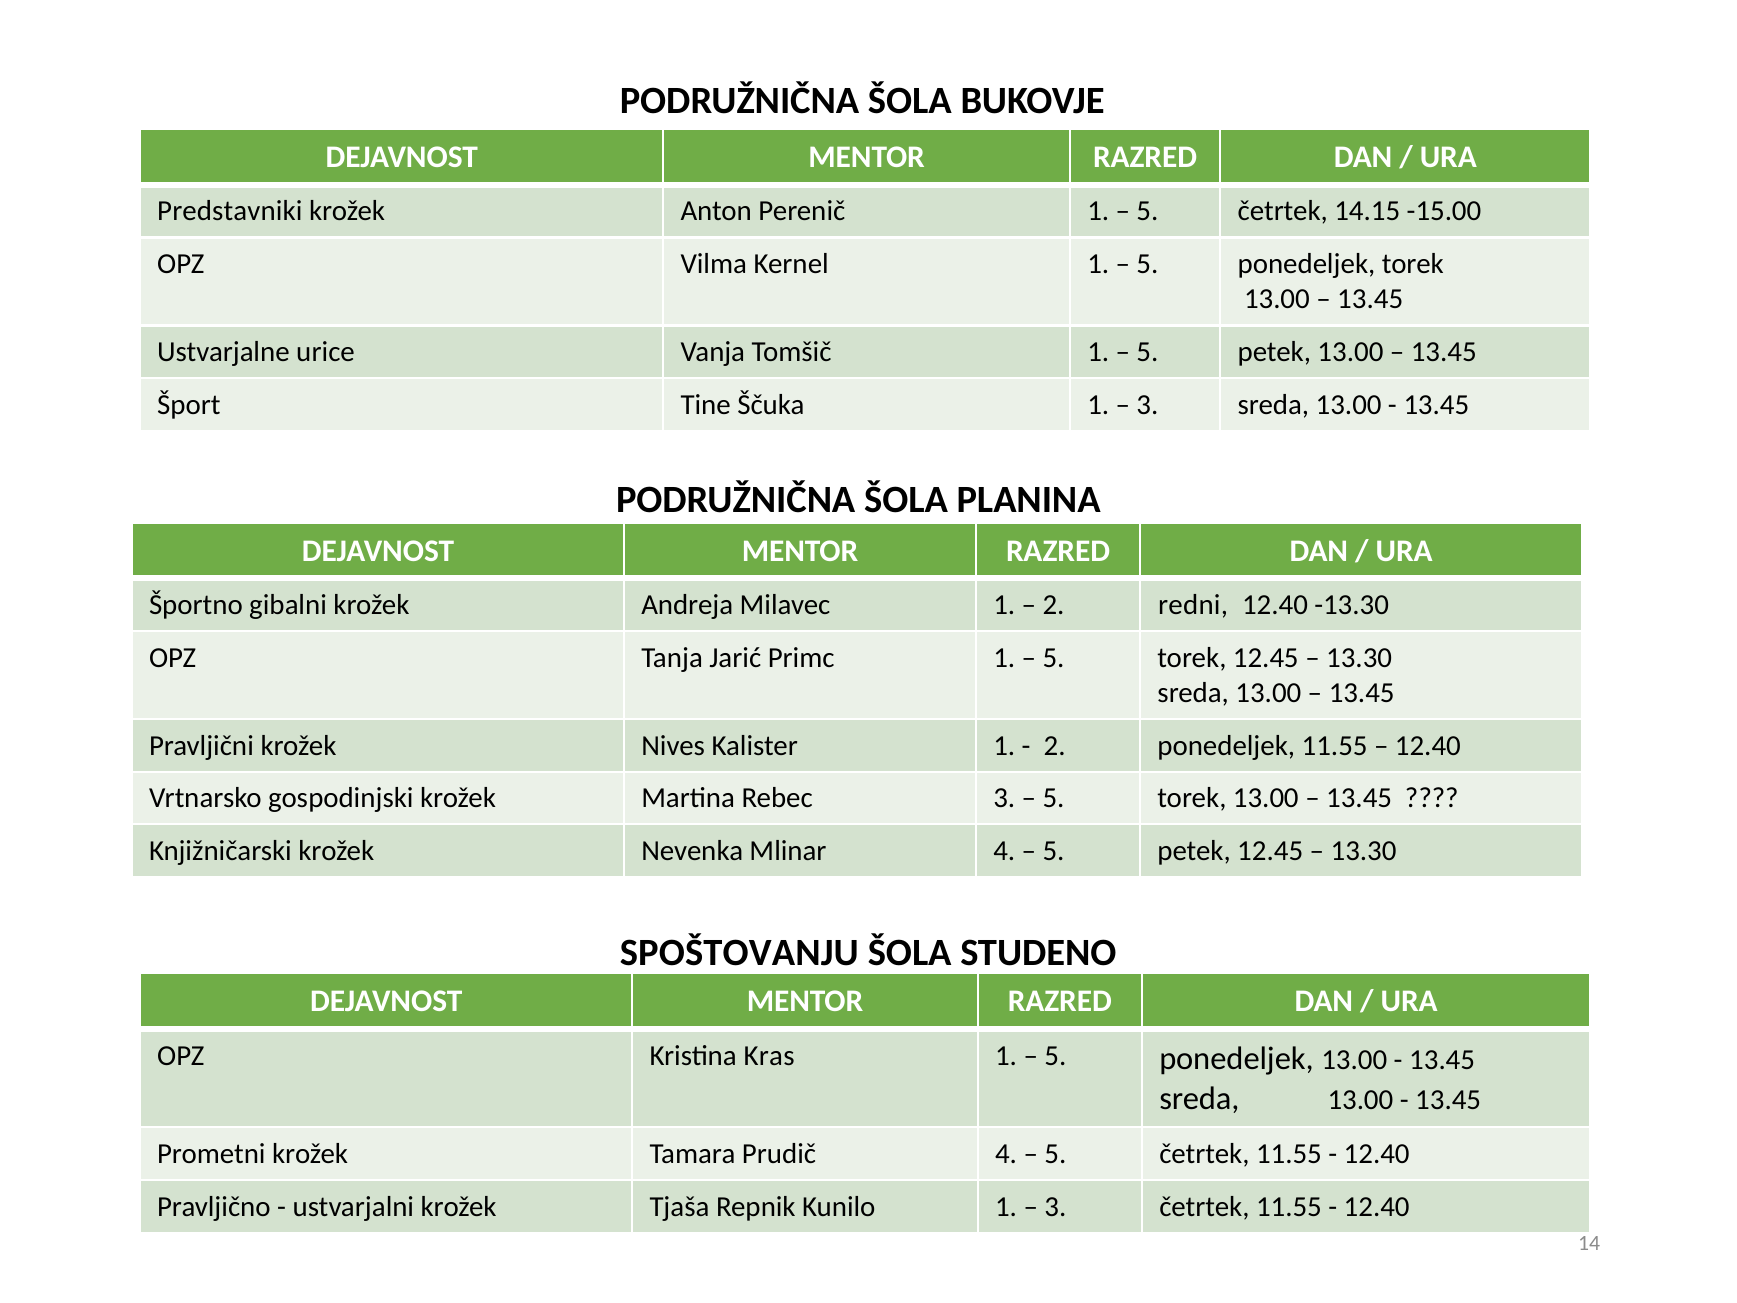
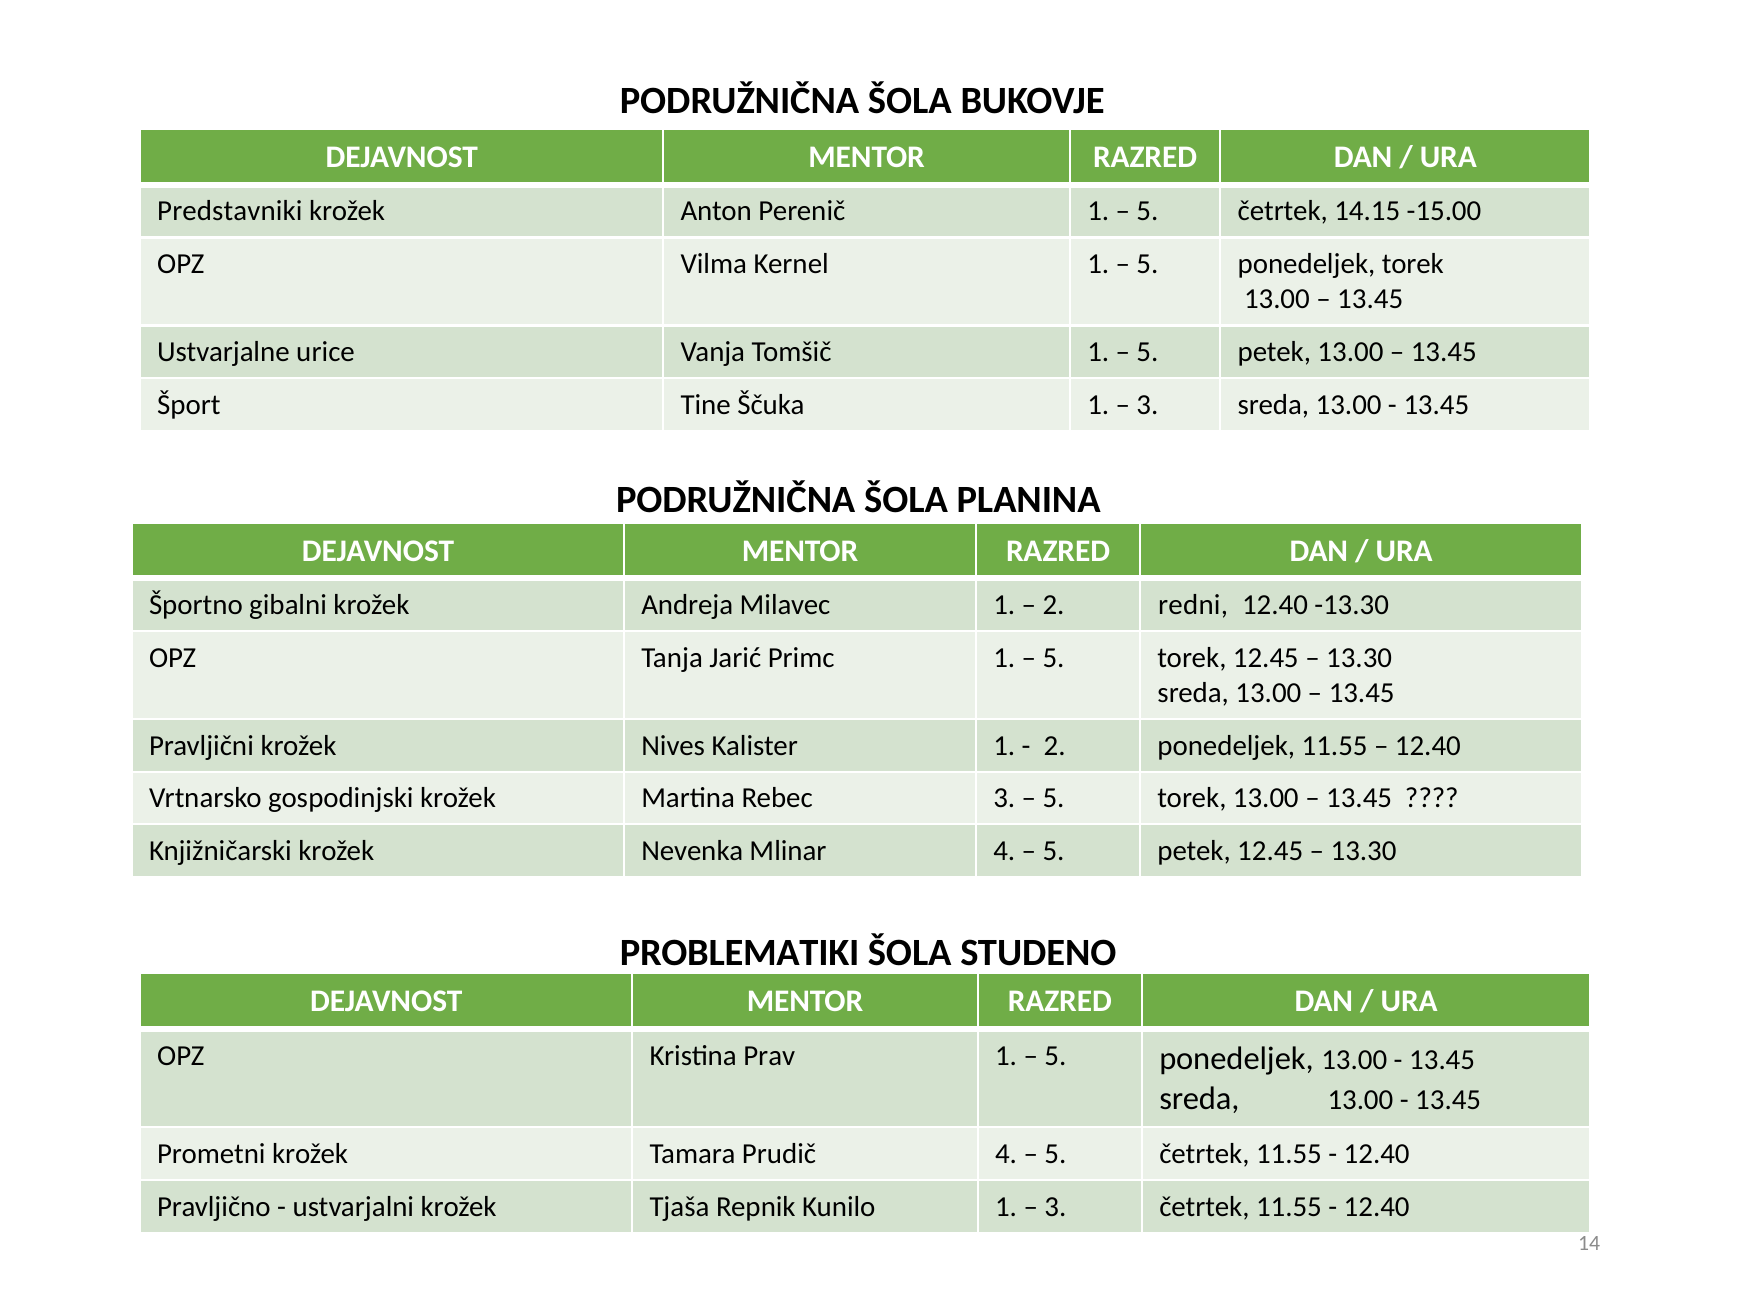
SPOŠTOVANJU: SPOŠTOVANJU -> PROBLEMATIKI
Kras: Kras -> Prav
